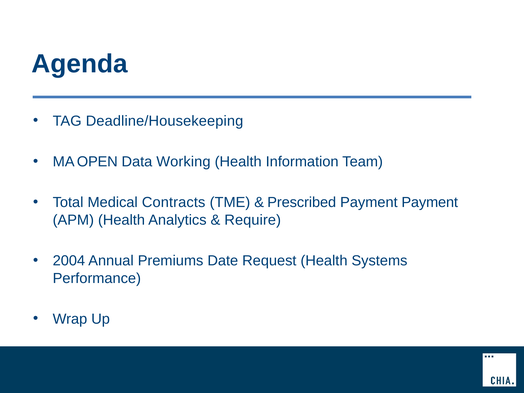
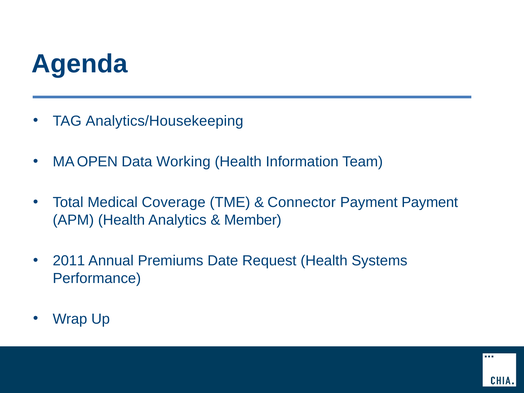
Deadline/Housekeeping: Deadline/Housekeeping -> Analytics/Housekeeping
Contracts: Contracts -> Coverage
Prescribed: Prescribed -> Connector
Require: Require -> Member
2004: 2004 -> 2011
